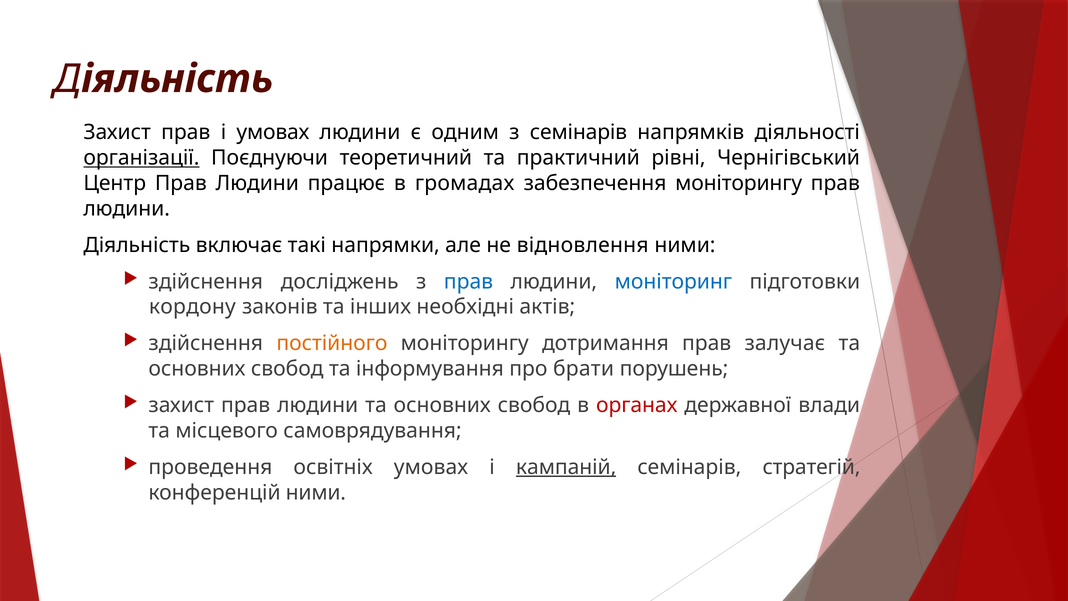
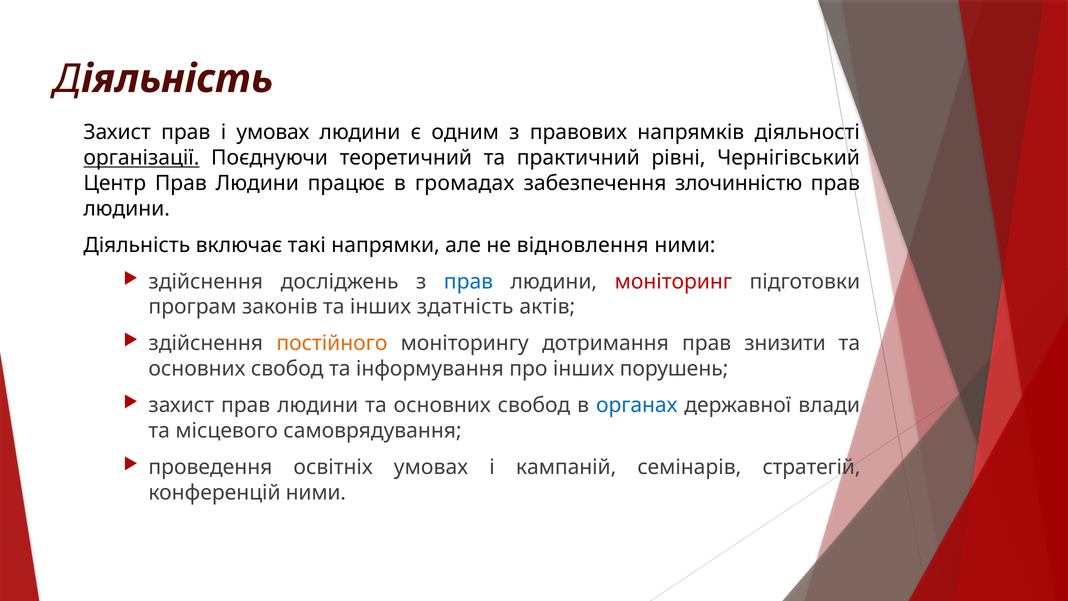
з семінарів: семінарів -> правових
забезпечення моніторингу: моніторингу -> злочинністю
моніторинг colour: blue -> red
кордону: кордону -> програм
необхідні: необхідні -> здатність
залучає: залучає -> знизити
про брати: брати -> інших
органах colour: red -> blue
кампаній underline: present -> none
